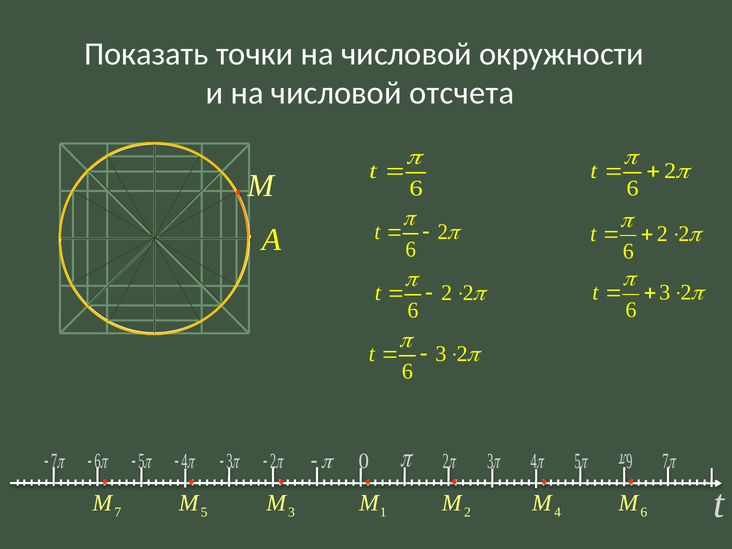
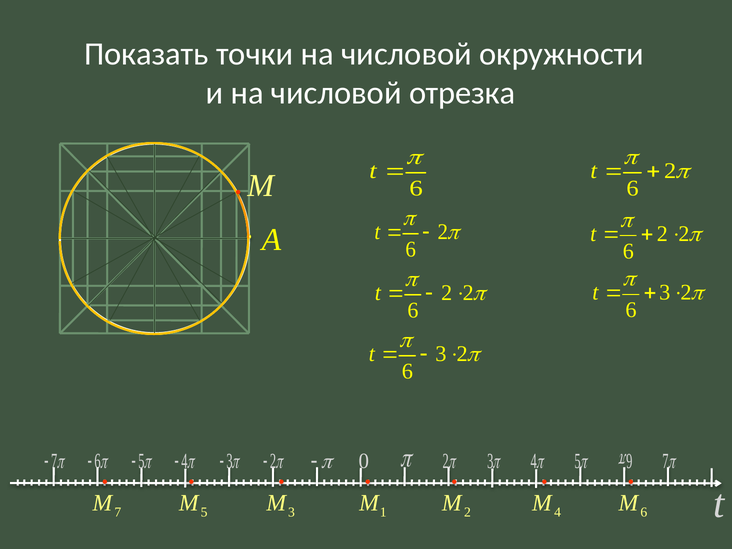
отсчета: отсчета -> отрезка
